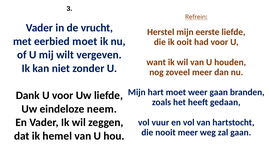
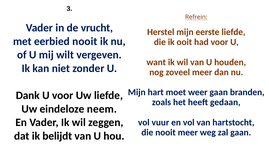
eerbied moet: moet -> nooit
hemel: hemel -> belijdt
